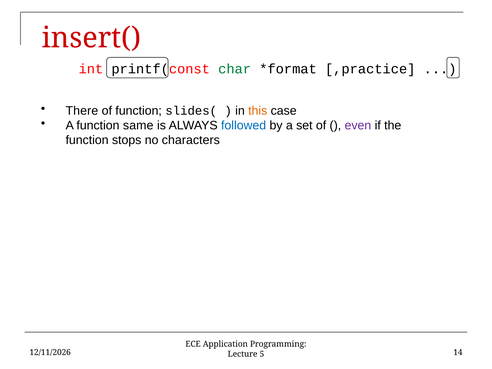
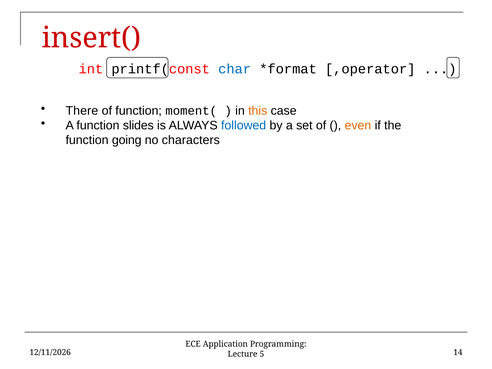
char colour: green -> blue
,practice: ,practice -> ,operator
slides(: slides( -> moment(
same: same -> slides
even colour: purple -> orange
stops: stops -> going
